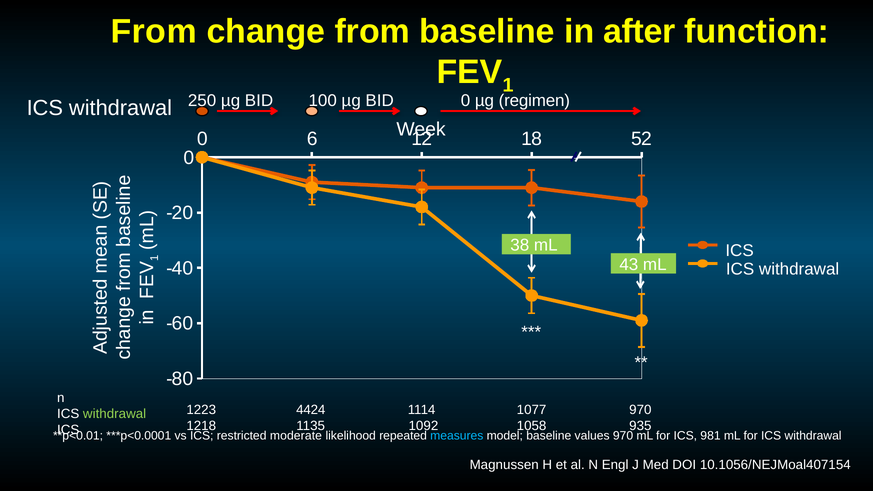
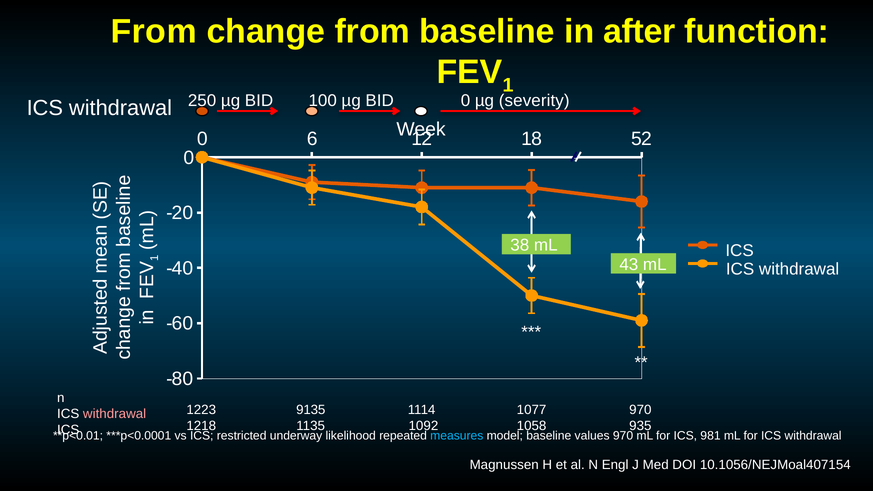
regimen: regimen -> severity
4424: 4424 -> 9135
withdrawal at (115, 414) colour: light green -> pink
moderate: moderate -> underway
